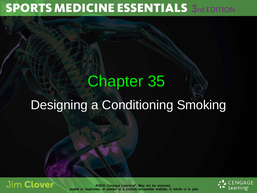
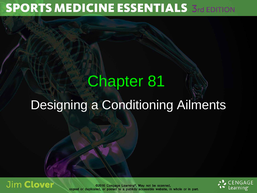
35: 35 -> 81
Smoking: Smoking -> Ailments
